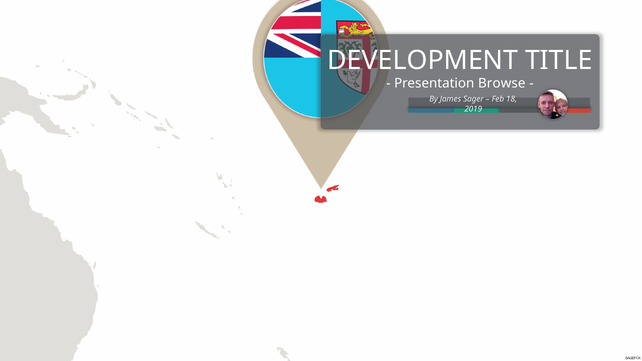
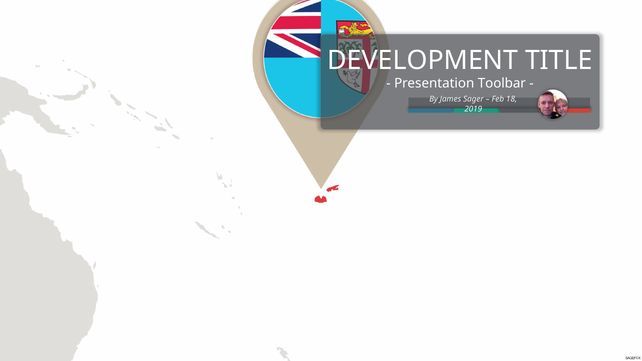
Browse: Browse -> Toolbar
